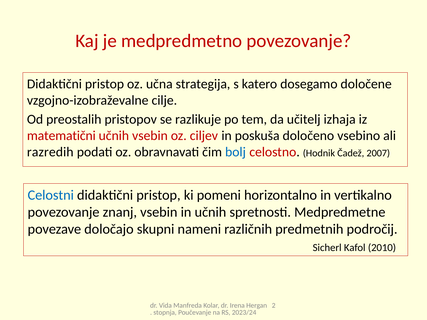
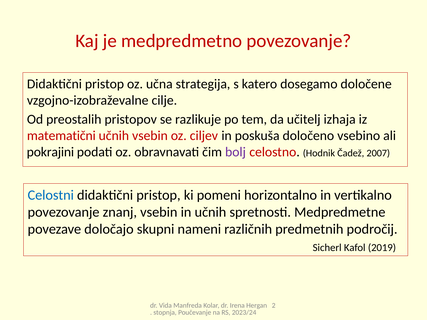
razredih: razredih -> pokrajini
bolj colour: blue -> purple
2010: 2010 -> 2019
